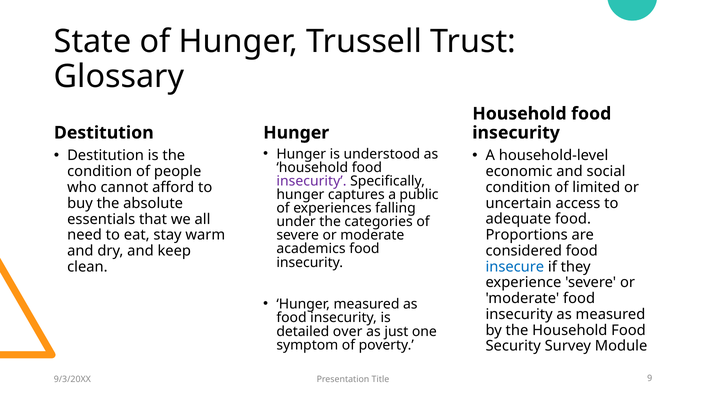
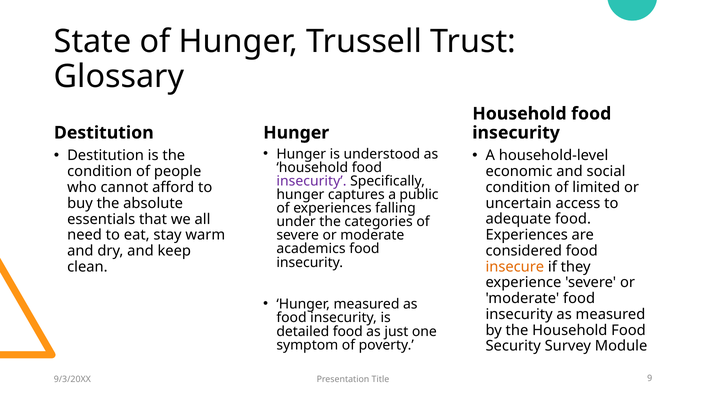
Proportions at (527, 235): Proportions -> Experiences
insecure colour: blue -> orange
detailed over: over -> food
